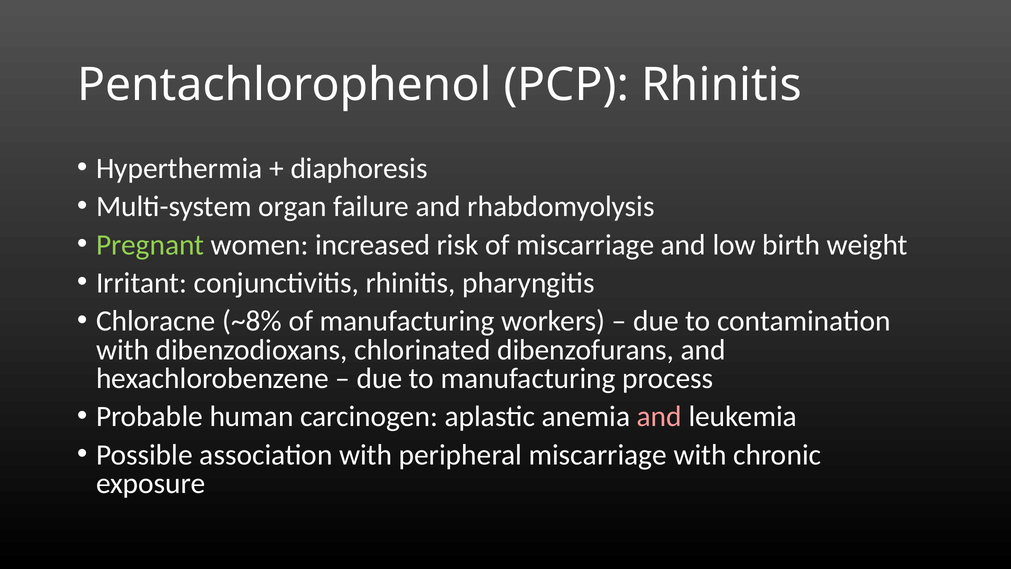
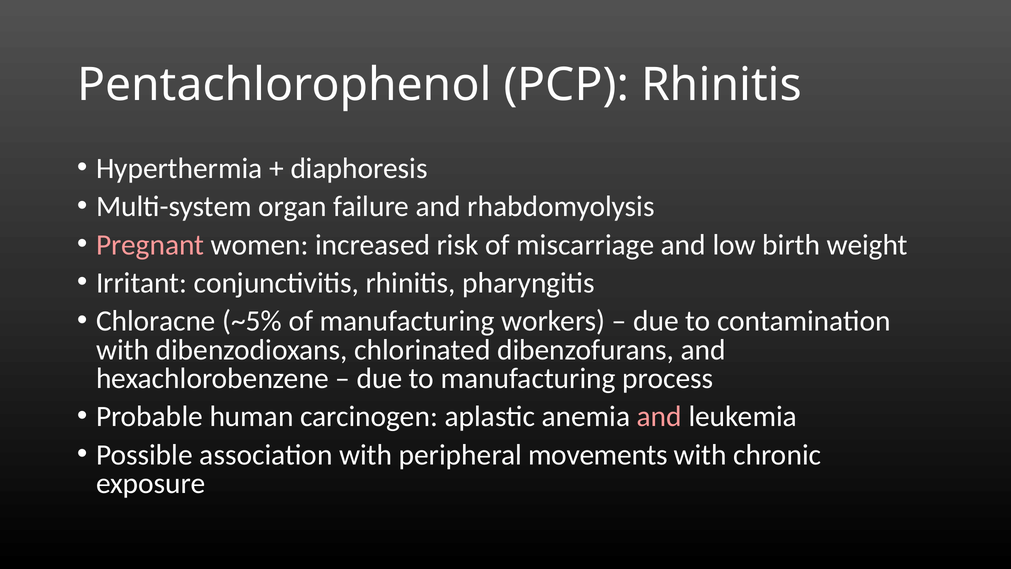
Pregnant colour: light green -> pink
~8%: ~8% -> ~5%
peripheral miscarriage: miscarriage -> movements
